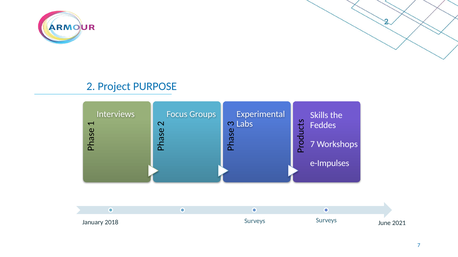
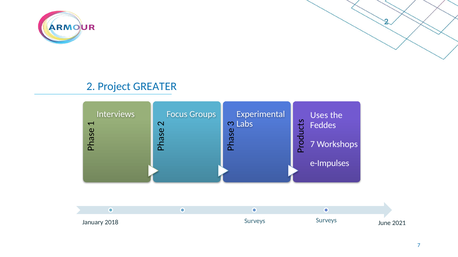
PURPOSE: PURPOSE -> GREATER
Skills: Skills -> Uses
